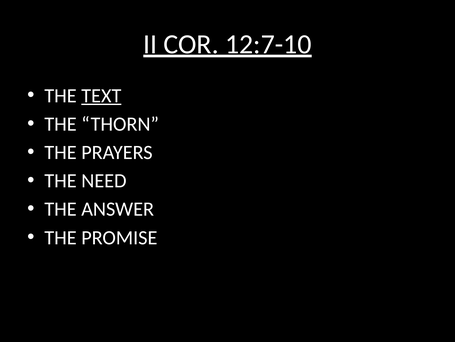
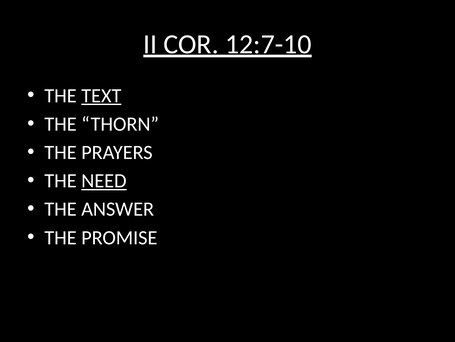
NEED underline: none -> present
